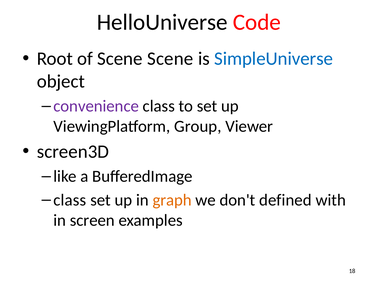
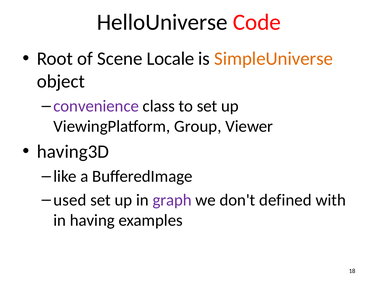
Scene Scene: Scene -> Locale
SimpleUniverse colour: blue -> orange
screen3D: screen3D -> having3D
class at (70, 200): class -> used
graph colour: orange -> purple
screen: screen -> having
